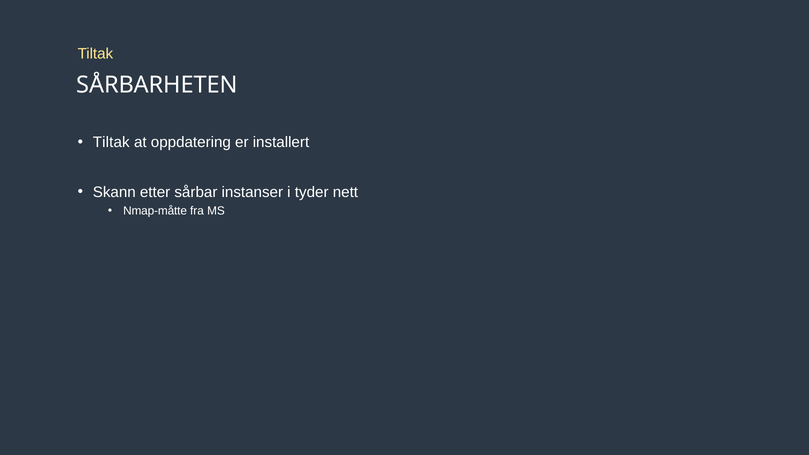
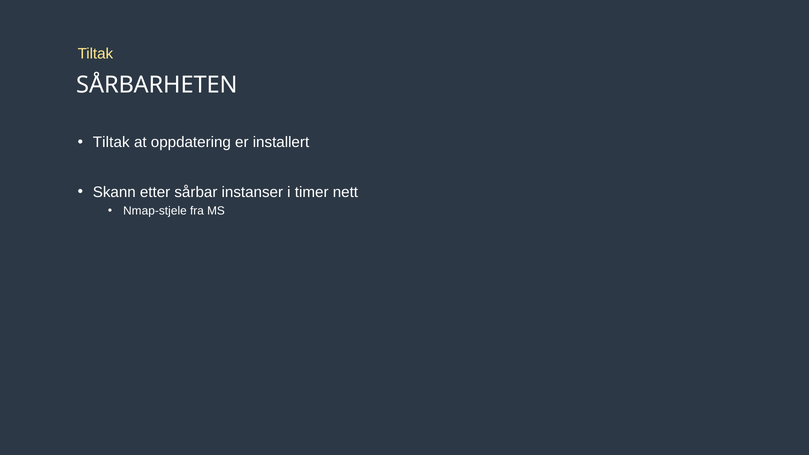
tyder: tyder -> timer
Nmap-måtte: Nmap-måtte -> Nmap-stjele
